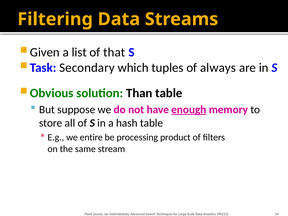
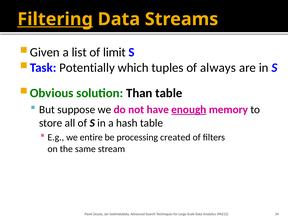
Filtering underline: none -> present
that: that -> limit
Secondary: Secondary -> Potentially
product: product -> created
